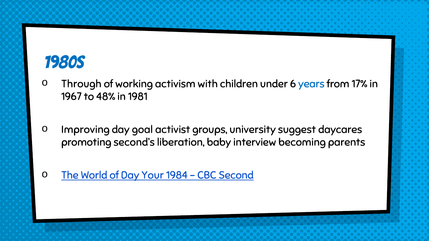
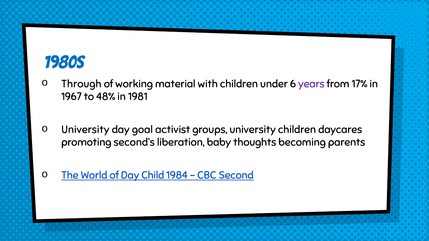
activism: activism -> material
years colour: blue -> purple
Improving at (85, 130): Improving -> University
university suggest: suggest -> children
interview: interview -> thoughts
Your: Your -> Child
